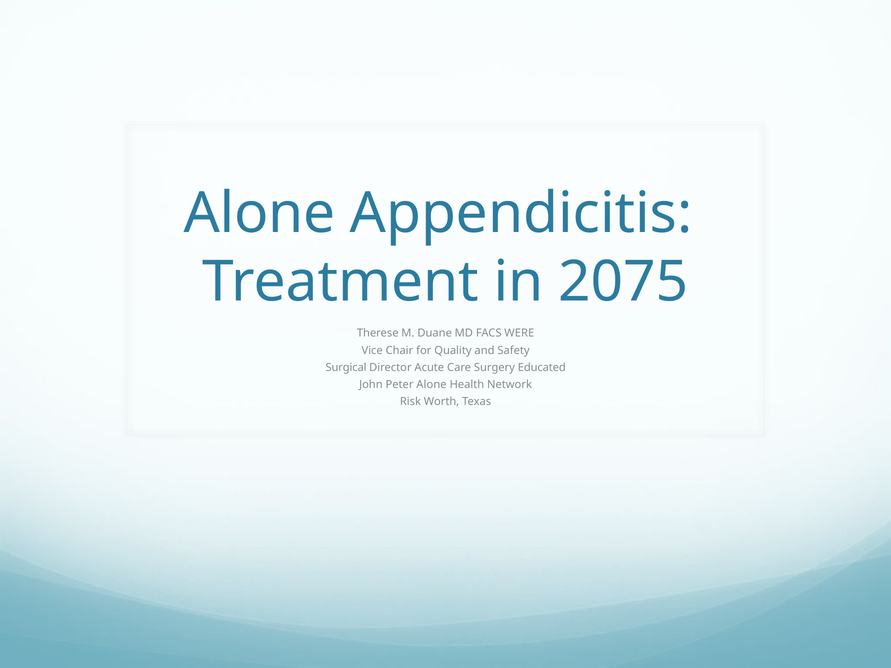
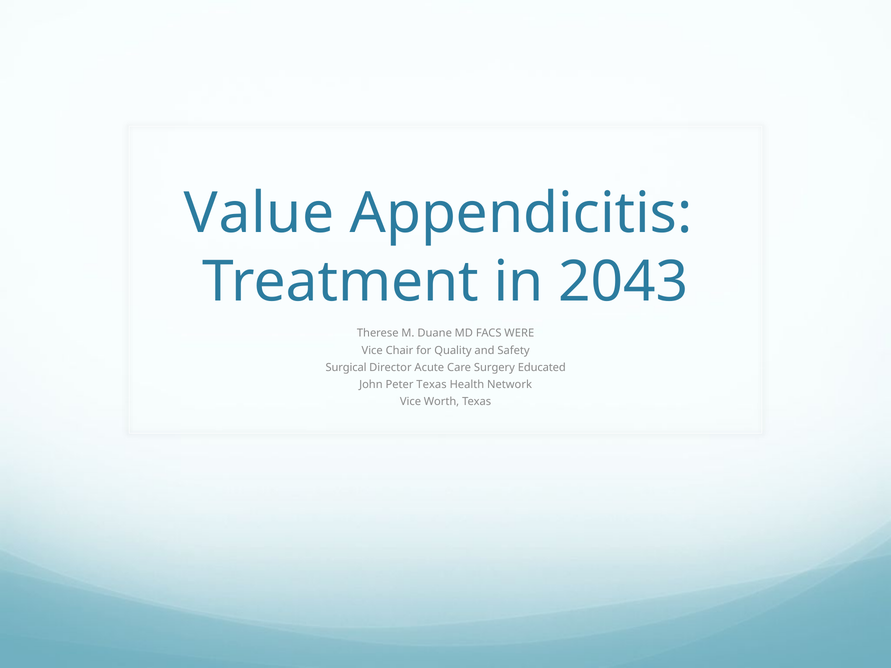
Alone at (259, 214): Alone -> Value
2075: 2075 -> 2043
Peter Alone: Alone -> Texas
Risk at (410, 402): Risk -> Vice
